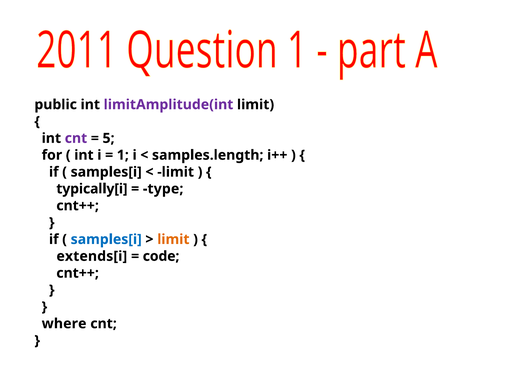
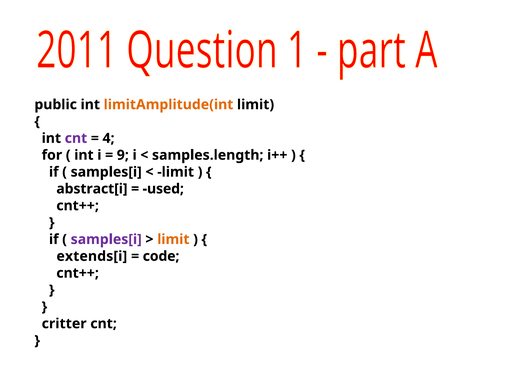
limitAmplitude(int colour: purple -> orange
5: 5 -> 4
1: 1 -> 9
typically[i: typically[i -> abstract[i
type: type -> used
samples[i at (106, 239) colour: blue -> purple
where: where -> critter
